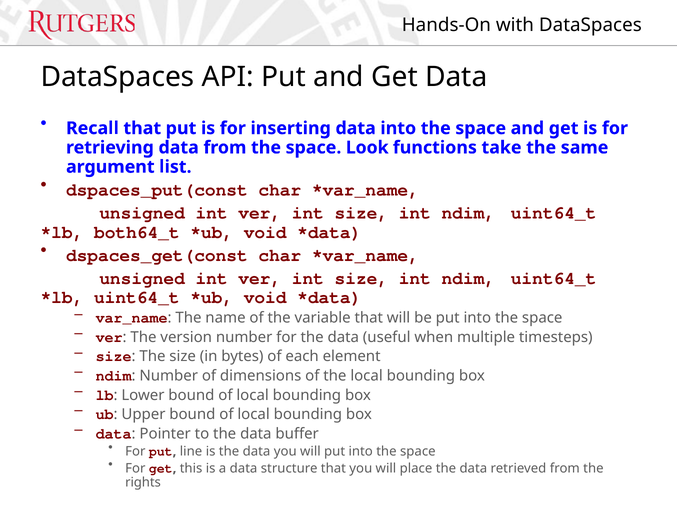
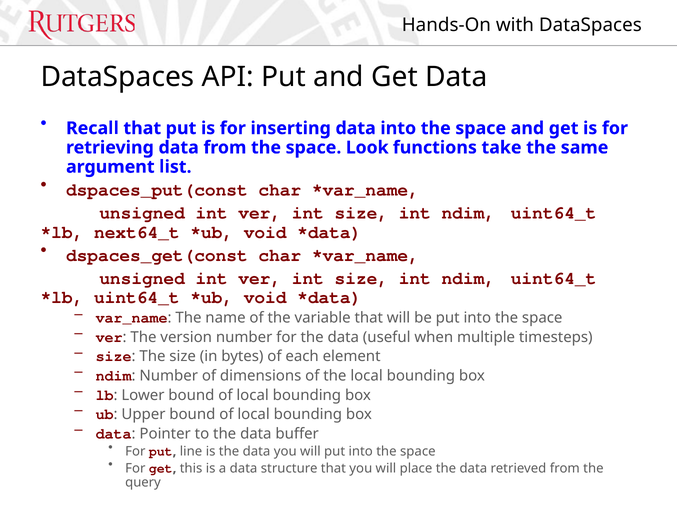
both64_t: both64_t -> next64_t
rights: rights -> query
